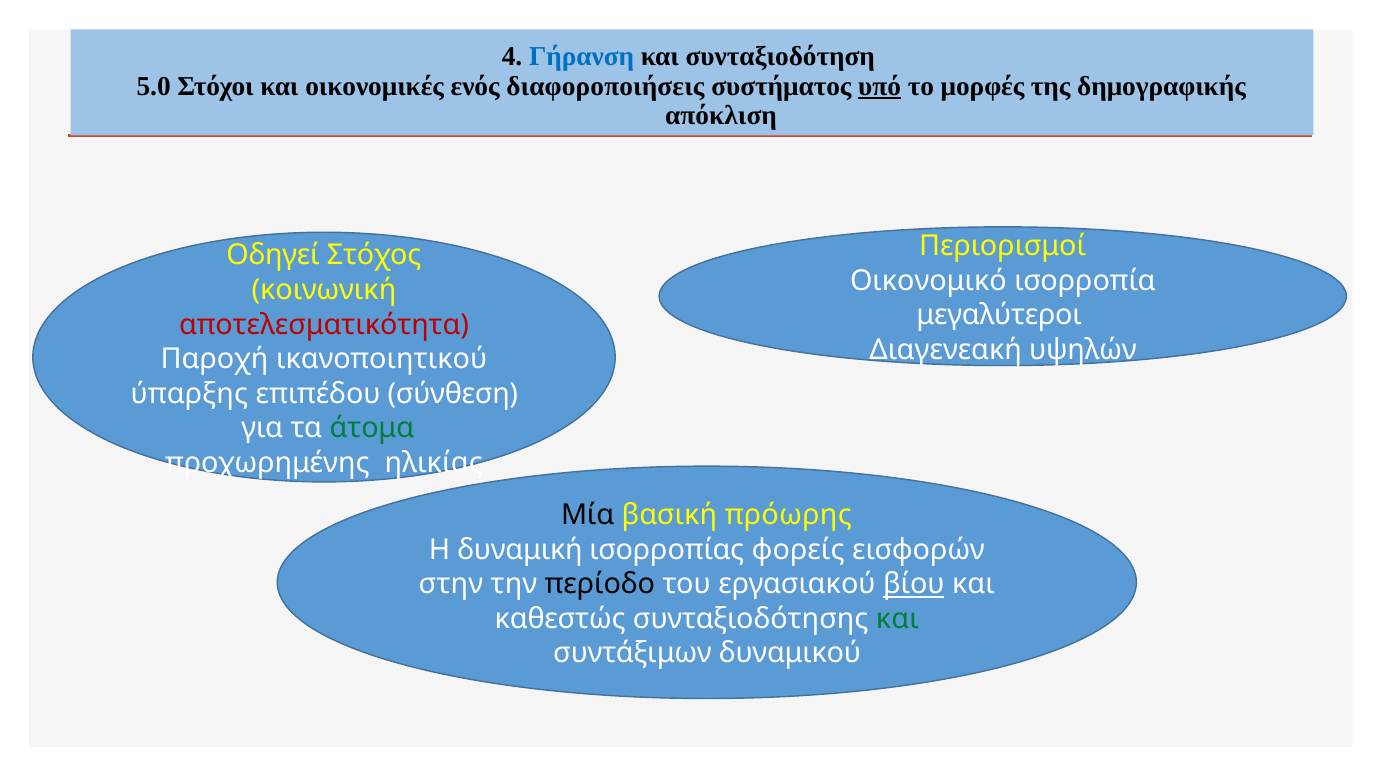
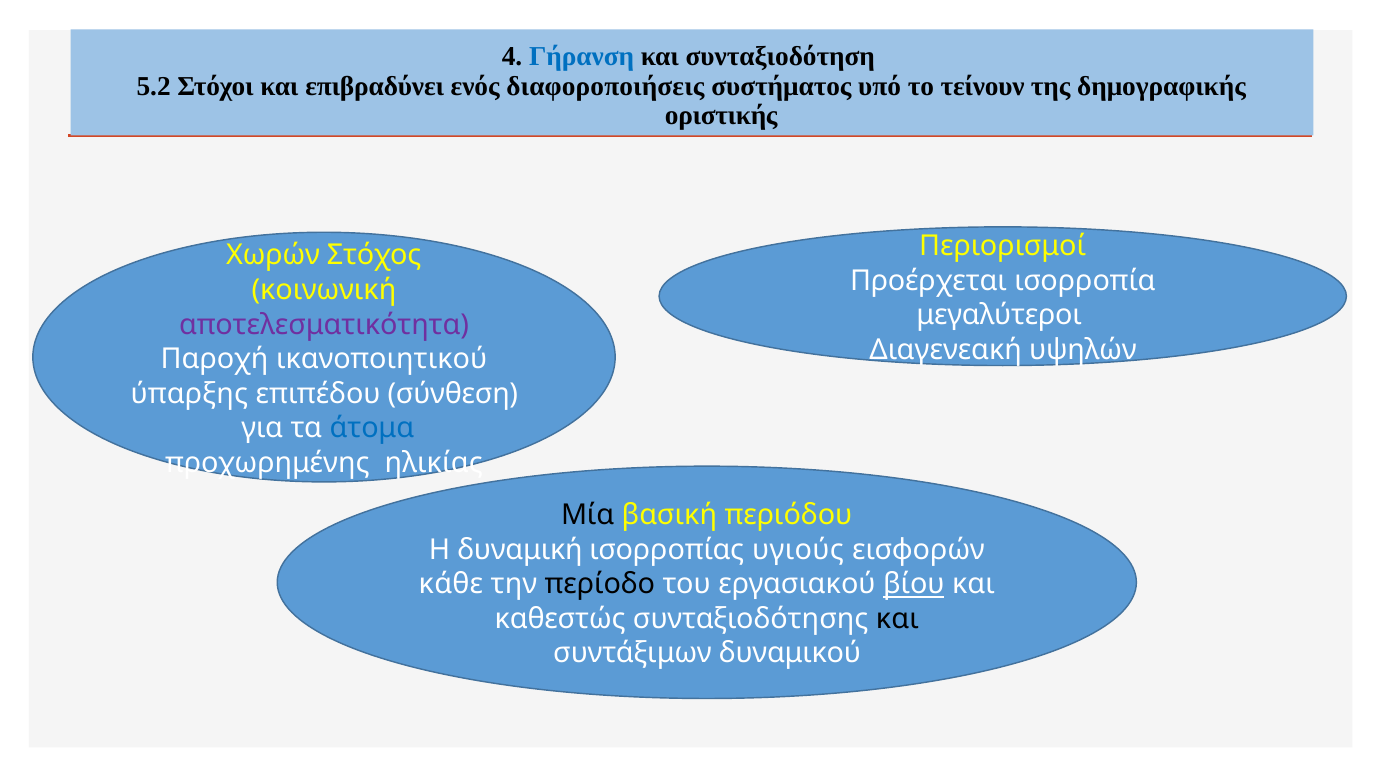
5.0: 5.0 -> 5.2
οικονομικές: οικονομικές -> επιβραδύνει
υπό underline: present -> none
μορφές: μορφές -> τείνουν
απόκλιση: απόκλιση -> οριστικής
Οδηγεί: Οδηγεί -> Χωρών
Οικονομικό: Οικονομικό -> Προέρχεται
αποτελεσματικότητα colour: red -> purple
άτομα colour: green -> blue
πρόωρης: πρόωρης -> περιόδου
φορείς: φορείς -> υγιούς
στην: στην -> κάθε
και at (897, 619) colour: green -> black
